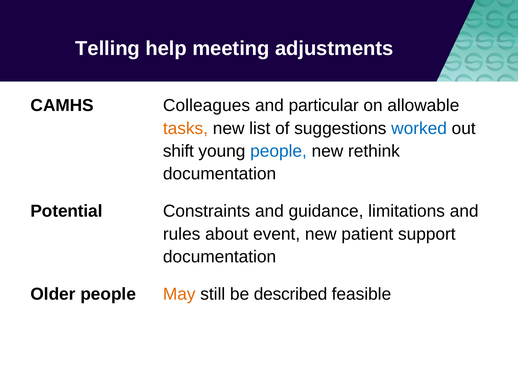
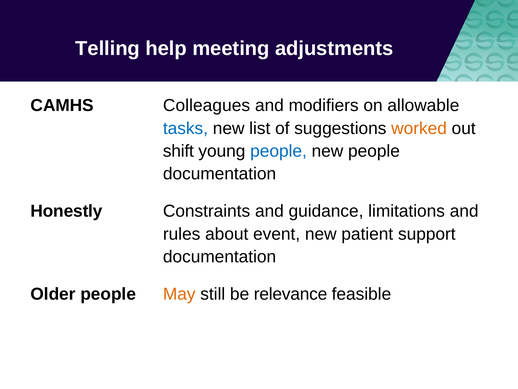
particular: particular -> modifiers
tasks colour: orange -> blue
worked colour: blue -> orange
new rethink: rethink -> people
Potential: Potential -> Honestly
described: described -> relevance
